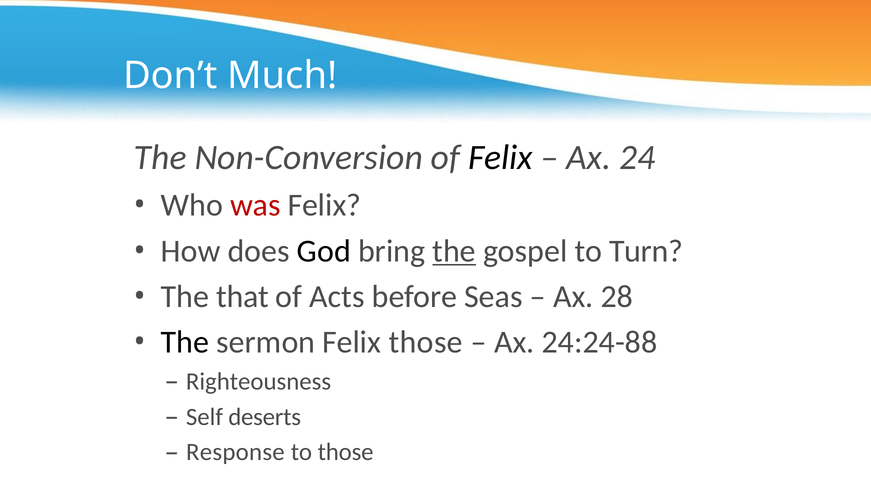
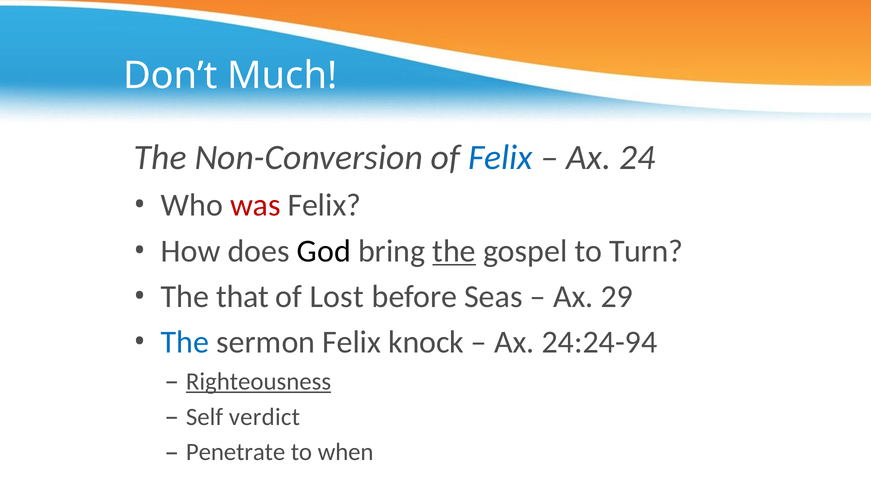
Felix at (500, 158) colour: black -> blue
Acts: Acts -> Lost
28: 28 -> 29
The at (185, 342) colour: black -> blue
Felix those: those -> knock
24:24-88: 24:24-88 -> 24:24-94
Righteousness underline: none -> present
deserts: deserts -> verdict
Response: Response -> Penetrate
to those: those -> when
